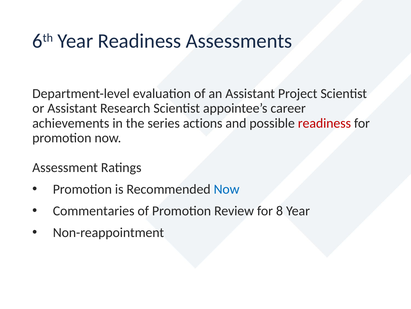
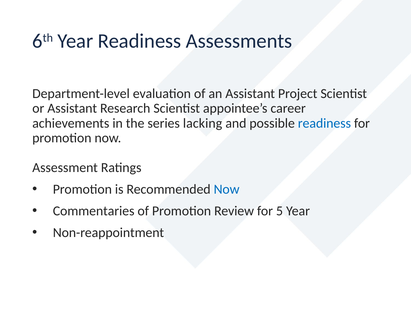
actions: actions -> lacking
readiness at (324, 123) colour: red -> blue
8: 8 -> 5
